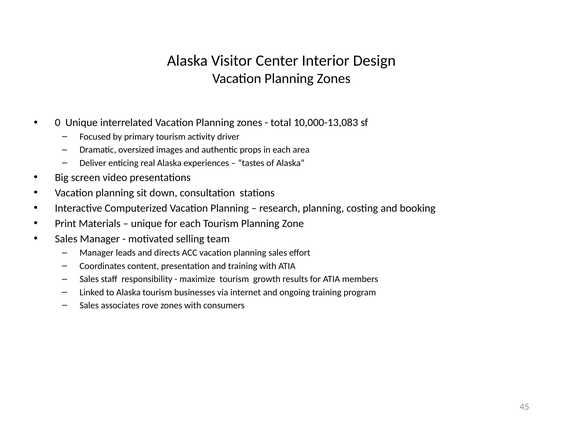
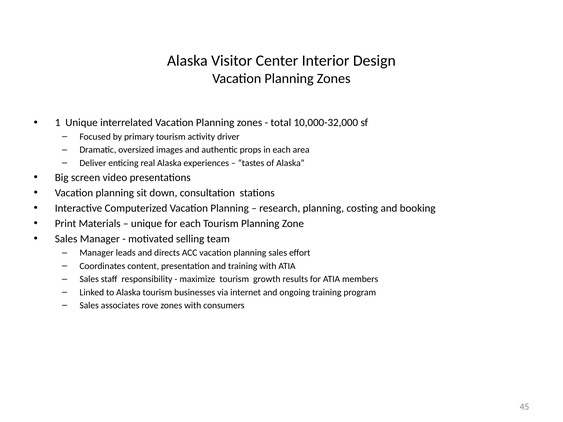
0: 0 -> 1
10,000-13,083: 10,000-13,083 -> 10,000-32,000
